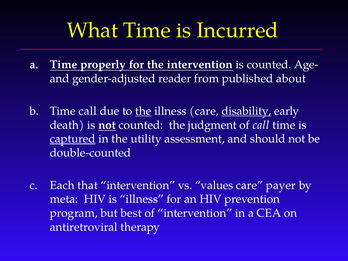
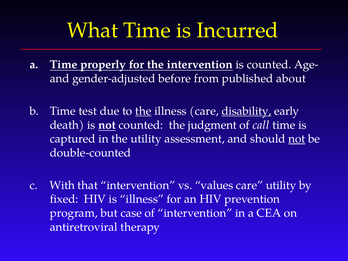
reader: reader -> before
Time call: call -> test
captured underline: present -> none
not at (297, 139) underline: none -> present
Each: Each -> With
care payer: payer -> utility
meta: meta -> fixed
best: best -> case
